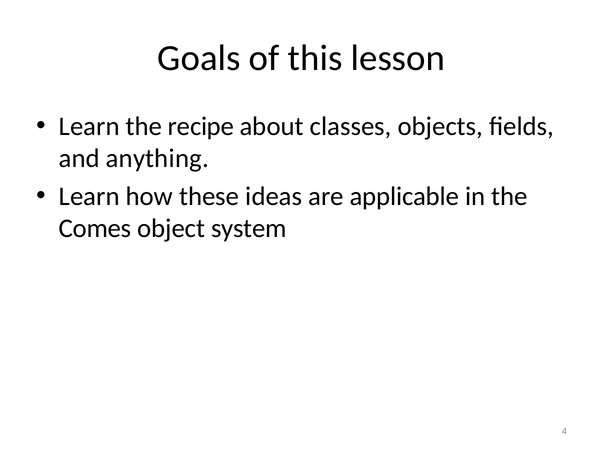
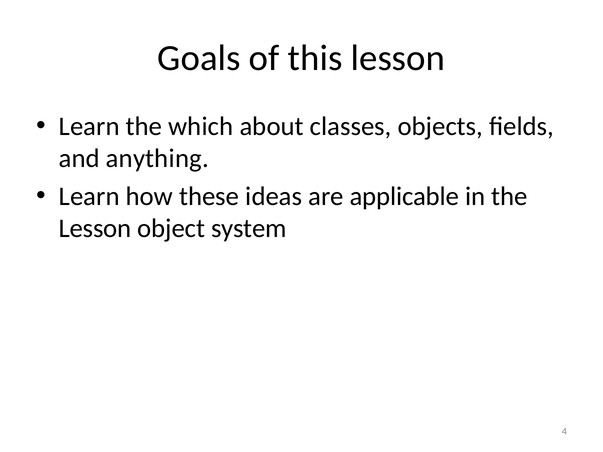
recipe: recipe -> which
Comes at (95, 228): Comes -> Lesson
